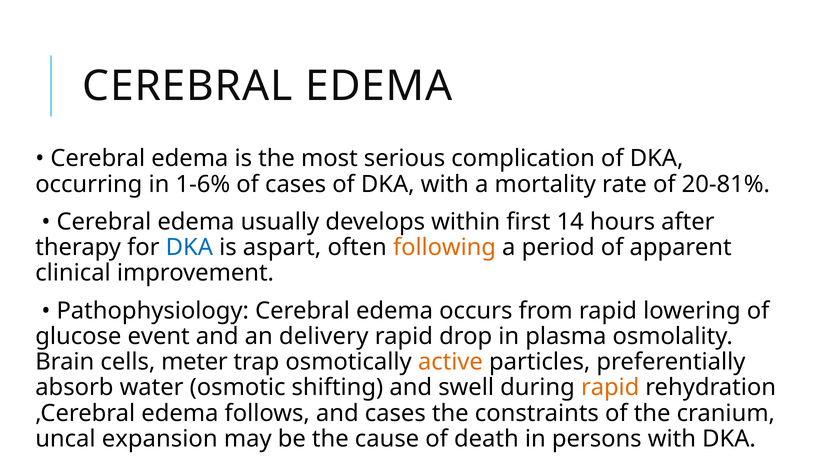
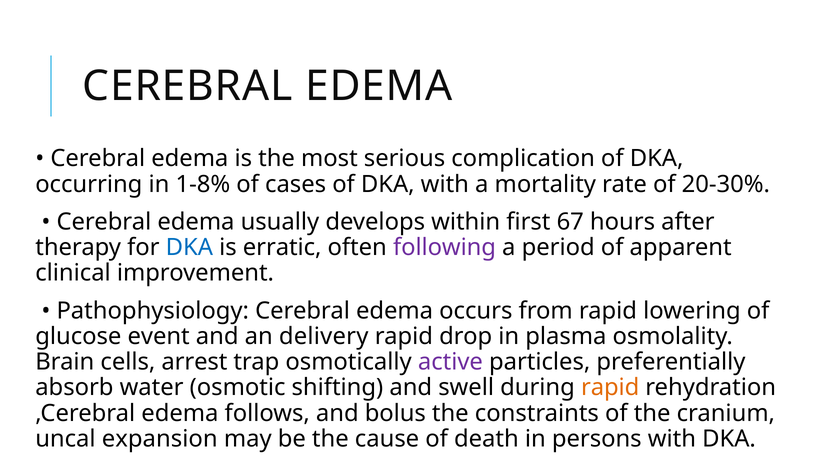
1-6%: 1-6% -> 1-8%
20-81%: 20-81% -> 20-30%
14: 14 -> 67
aspart: aspart -> erratic
following colour: orange -> purple
meter: meter -> arrest
active colour: orange -> purple
and cases: cases -> bolus
